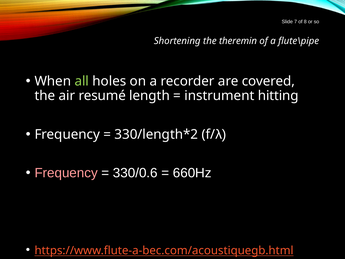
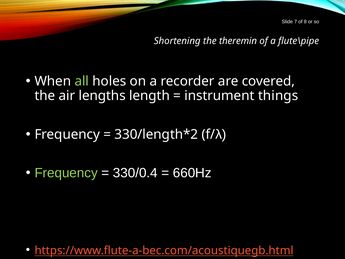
resumé: resumé -> lengths
hitting: hitting -> things
Frequency at (66, 173) colour: pink -> light green
330/0.6: 330/0.6 -> 330/0.4
